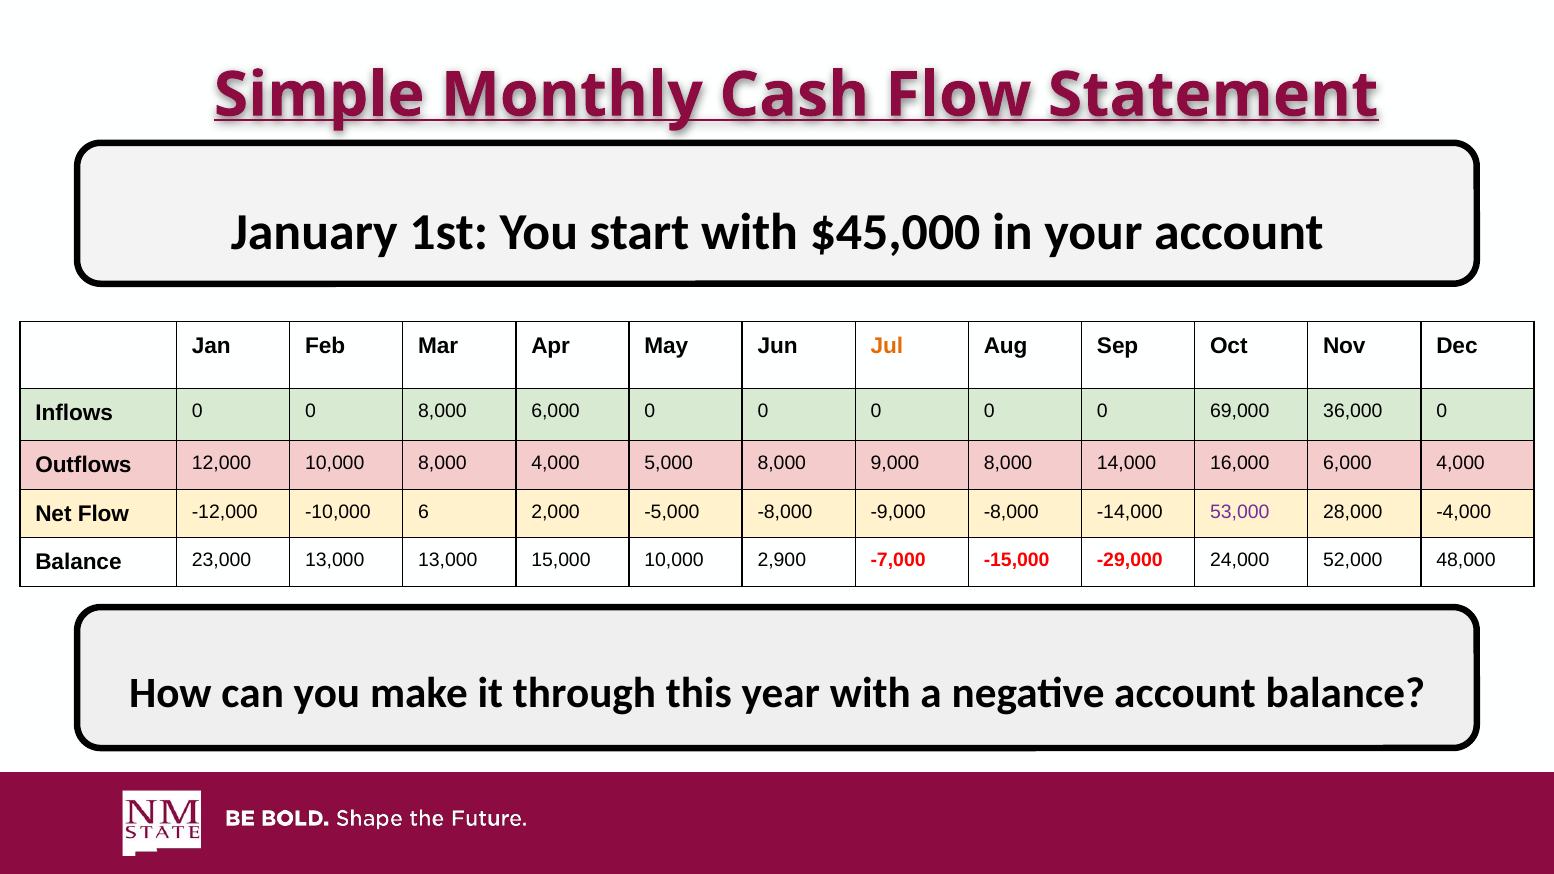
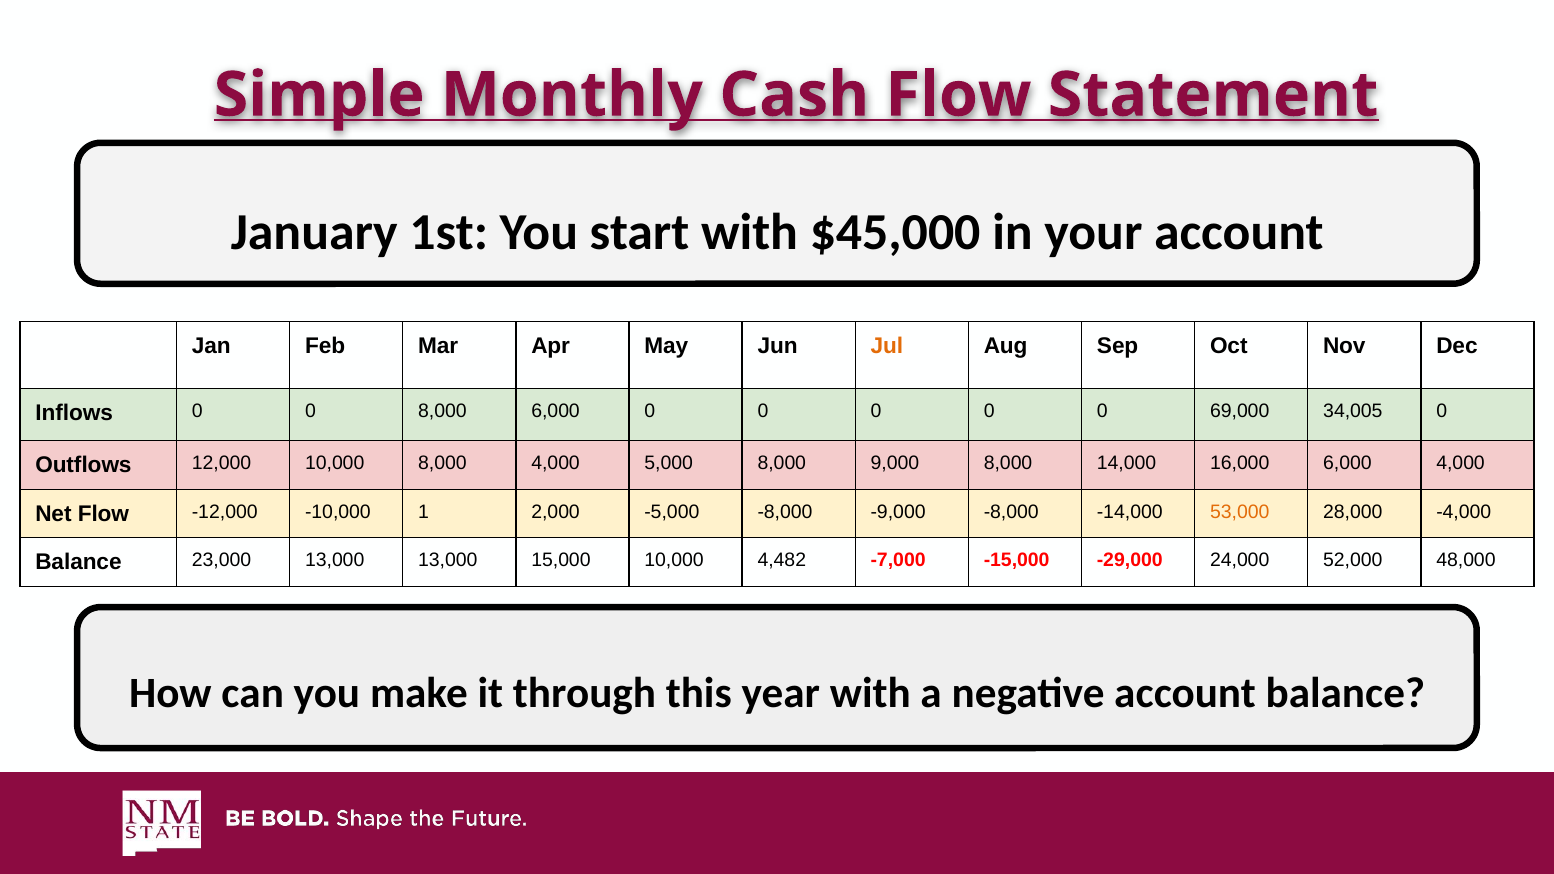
36,000: 36,000 -> 34,005
6: 6 -> 1
53,000 colour: purple -> orange
2,900: 2,900 -> 4,482
